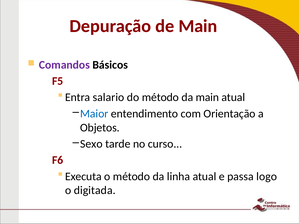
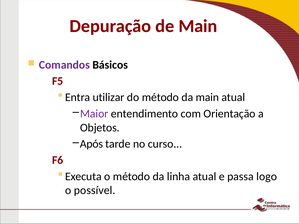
salario: salario -> utilizar
Maior colour: blue -> purple
Sexo: Sexo -> Após
digitada: digitada -> possível
